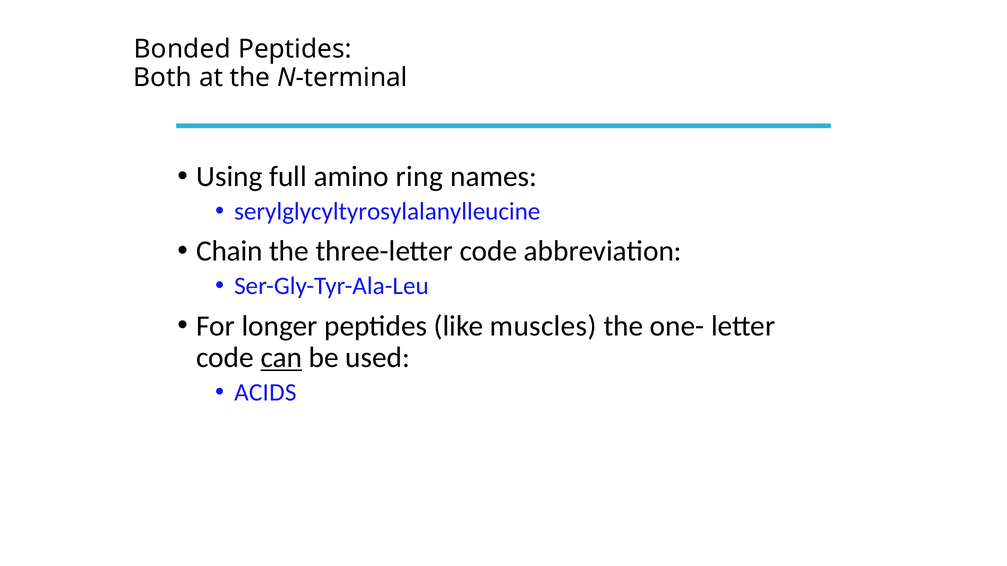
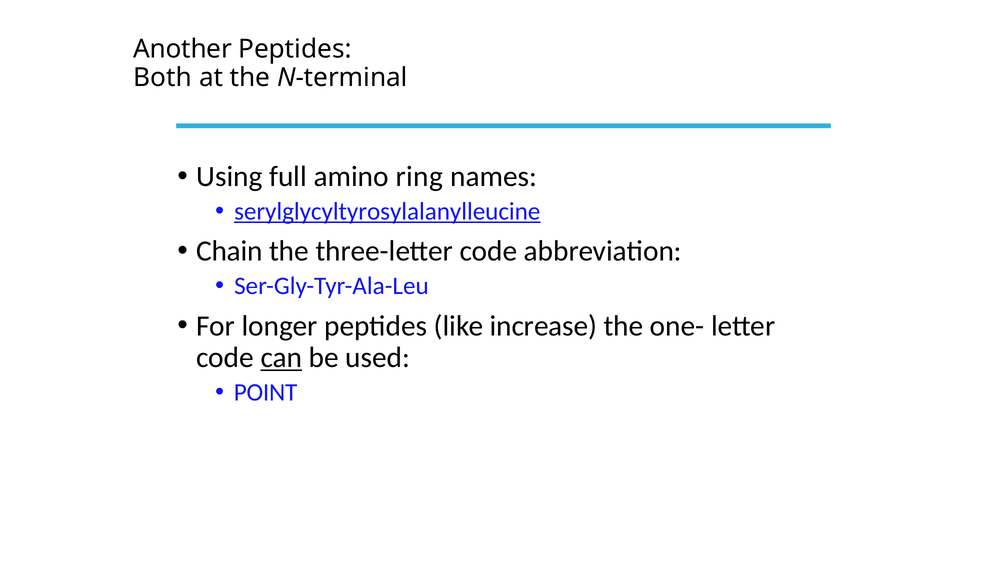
Bonded: Bonded -> Another
serylglycyltyrosylalanylleucine underline: none -> present
muscles: muscles -> increase
ACIDS: ACIDS -> POINT
